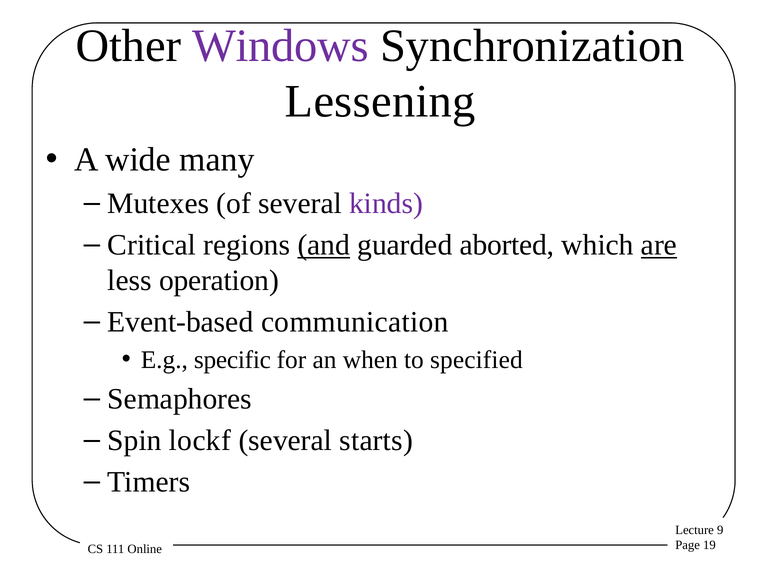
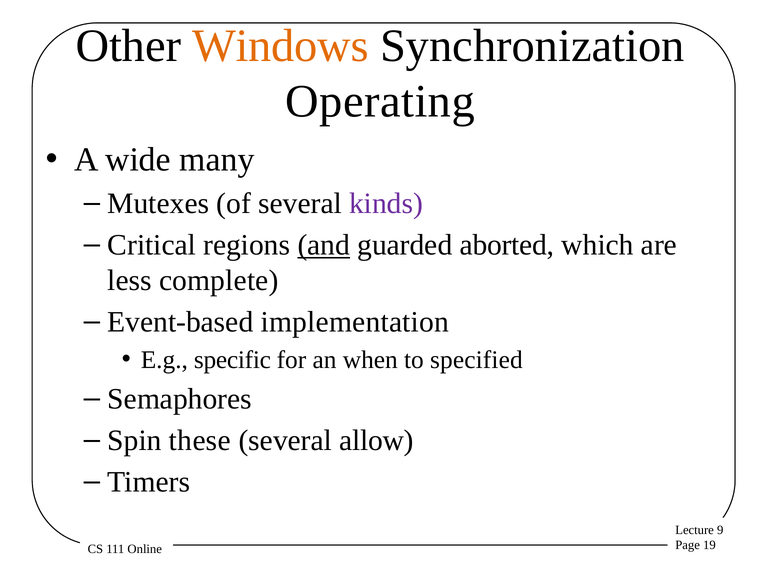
Windows colour: purple -> orange
Lessening: Lessening -> Operating
are underline: present -> none
operation: operation -> complete
communication: communication -> implementation
lockf: lockf -> these
starts: starts -> allow
